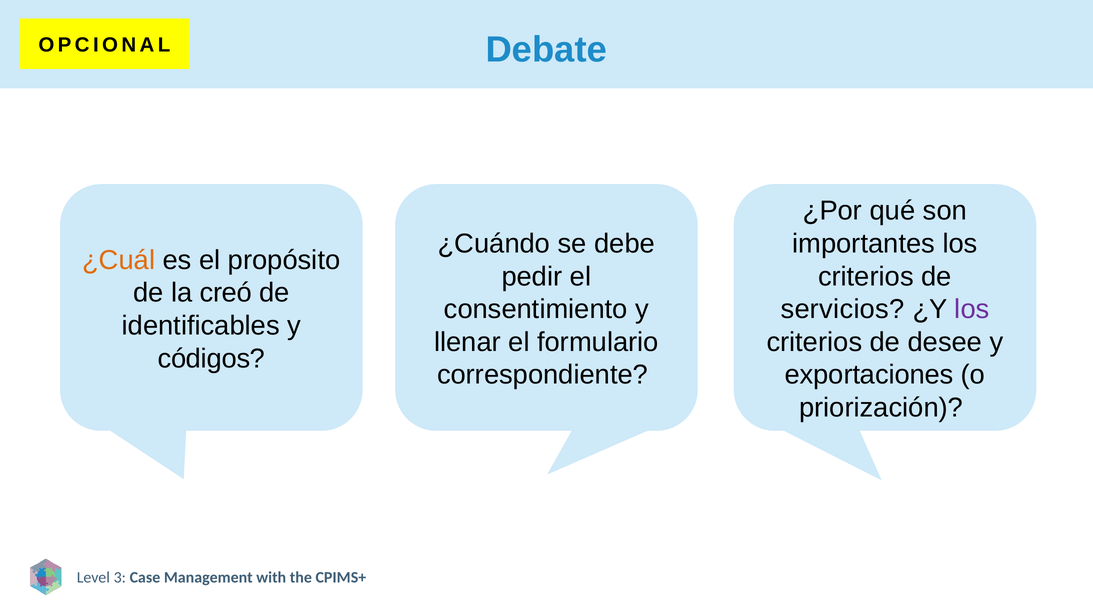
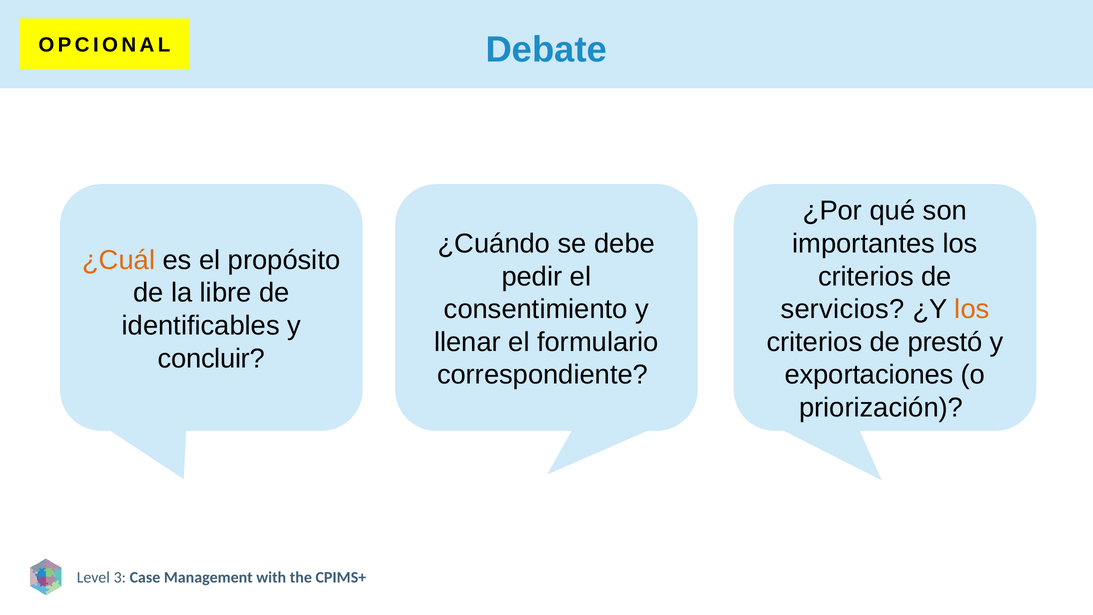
creó: creó -> libre
los at (972, 309) colour: purple -> orange
desee: desee -> prestó
códigos: códigos -> concluir
